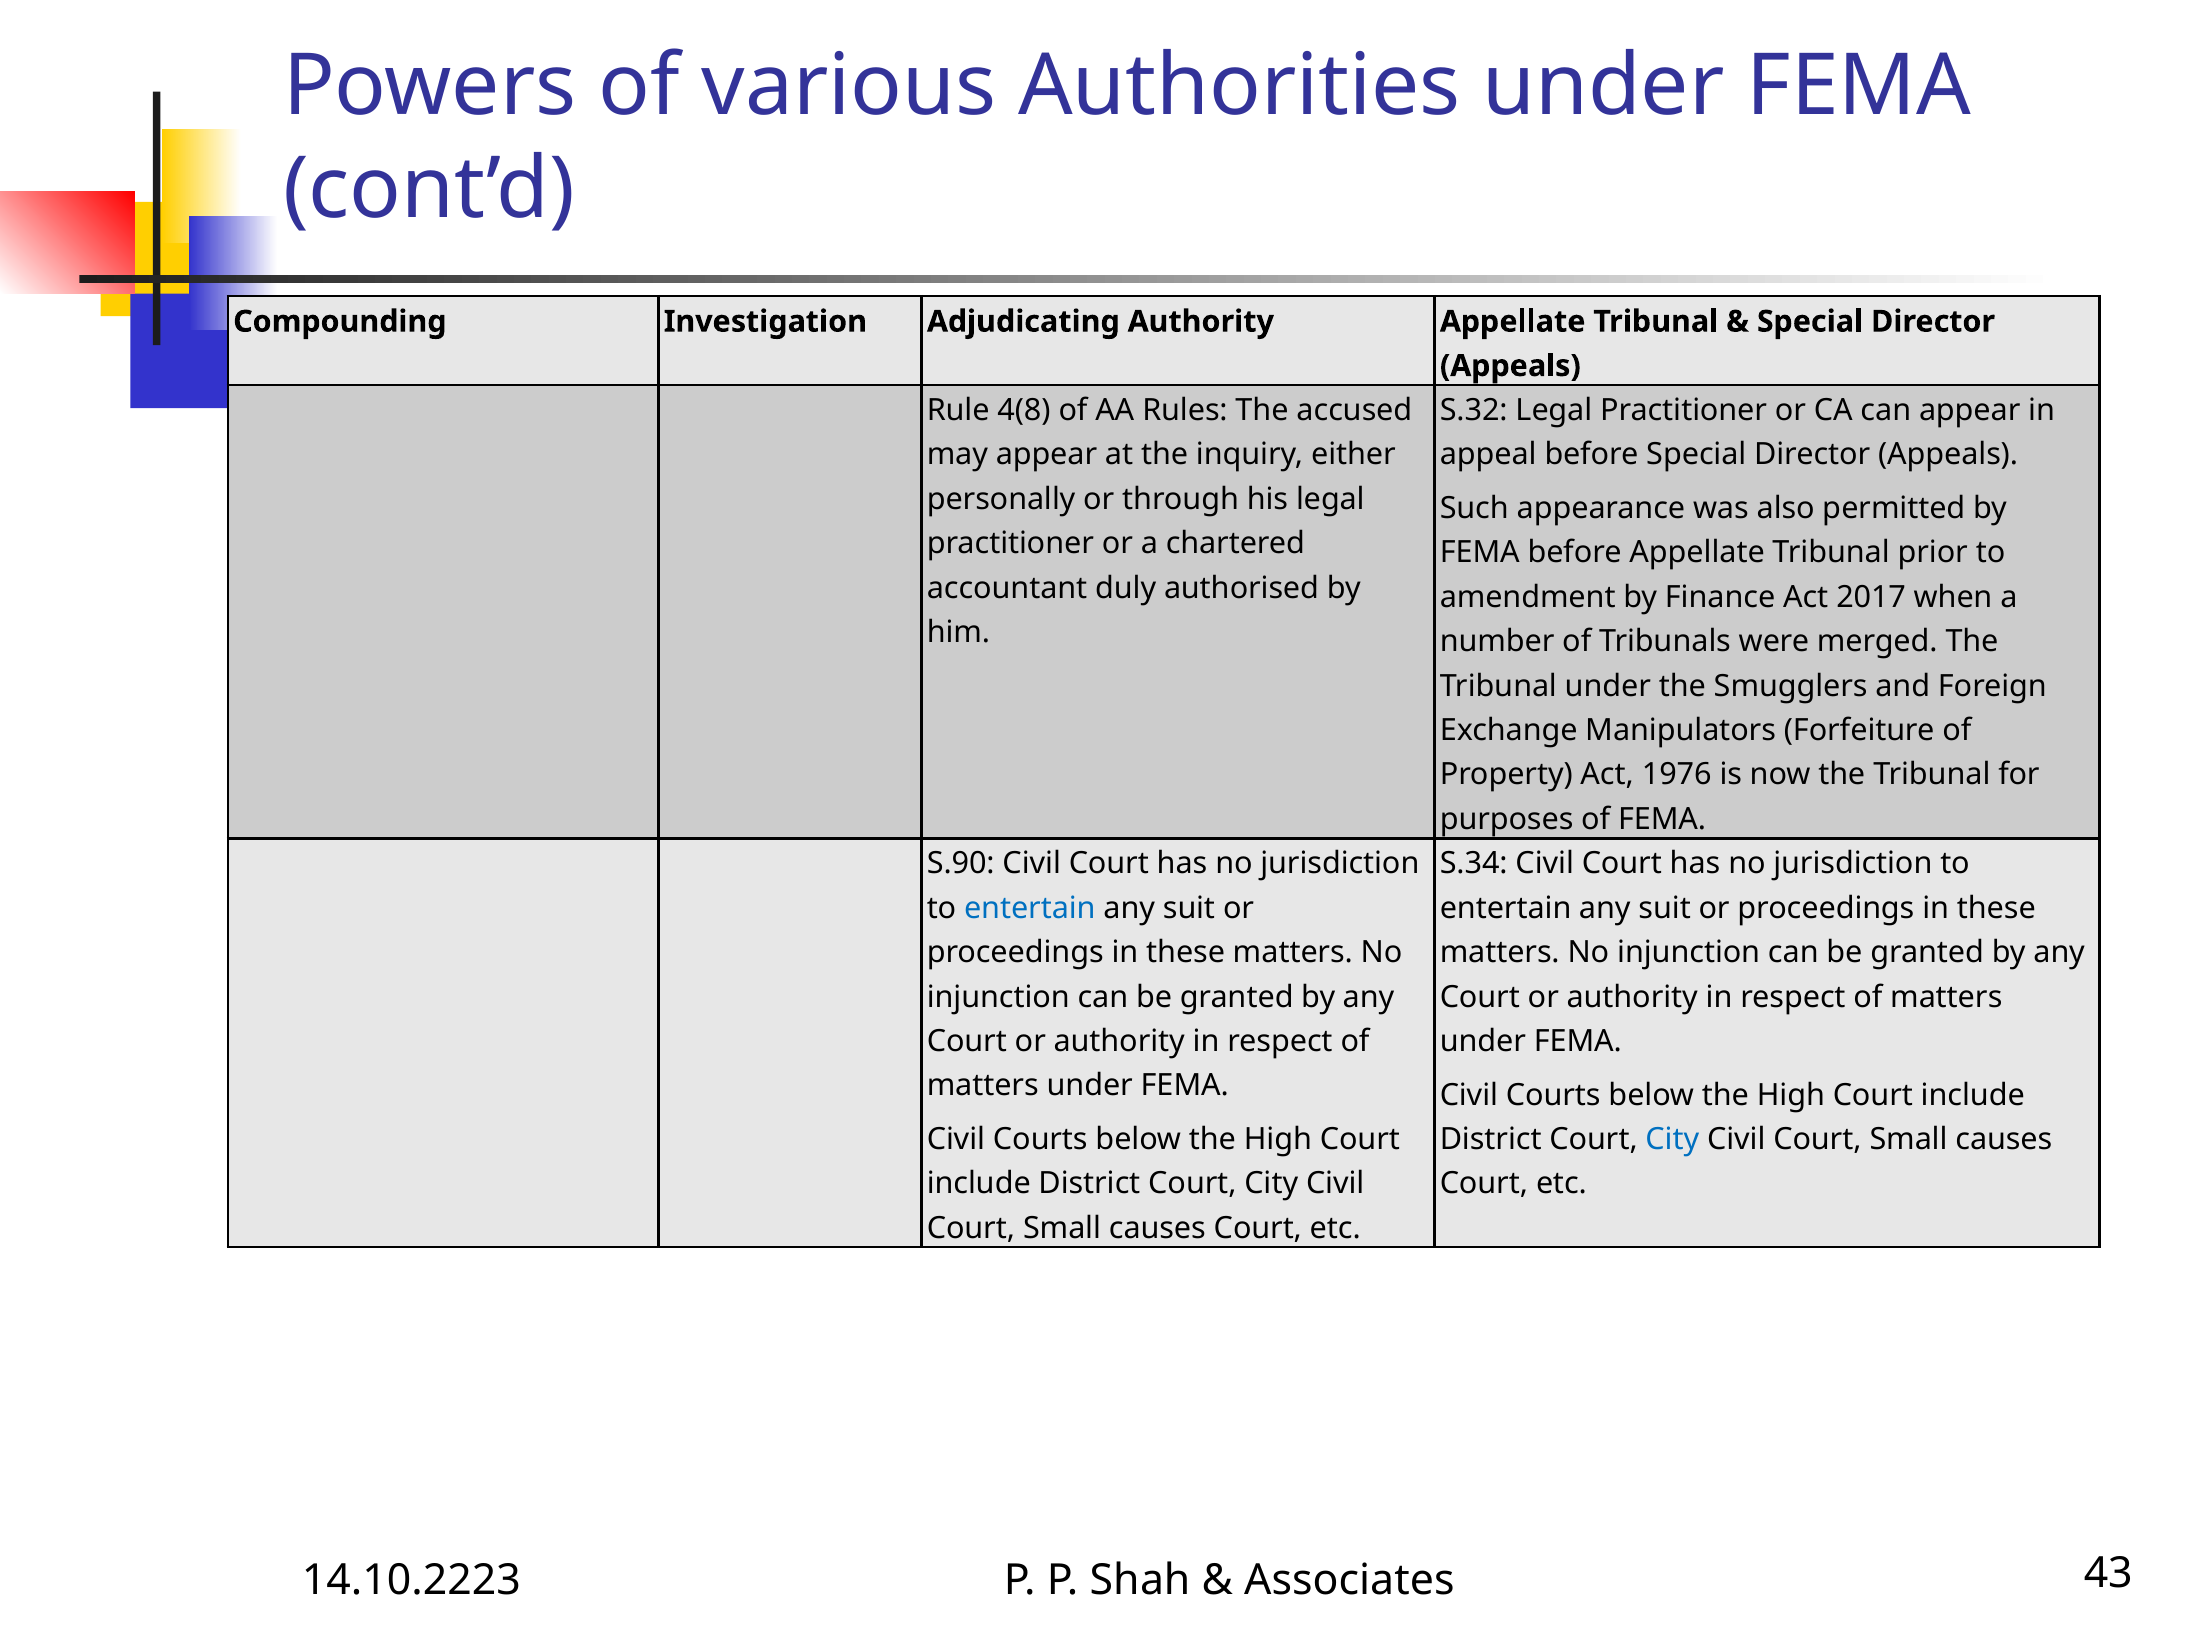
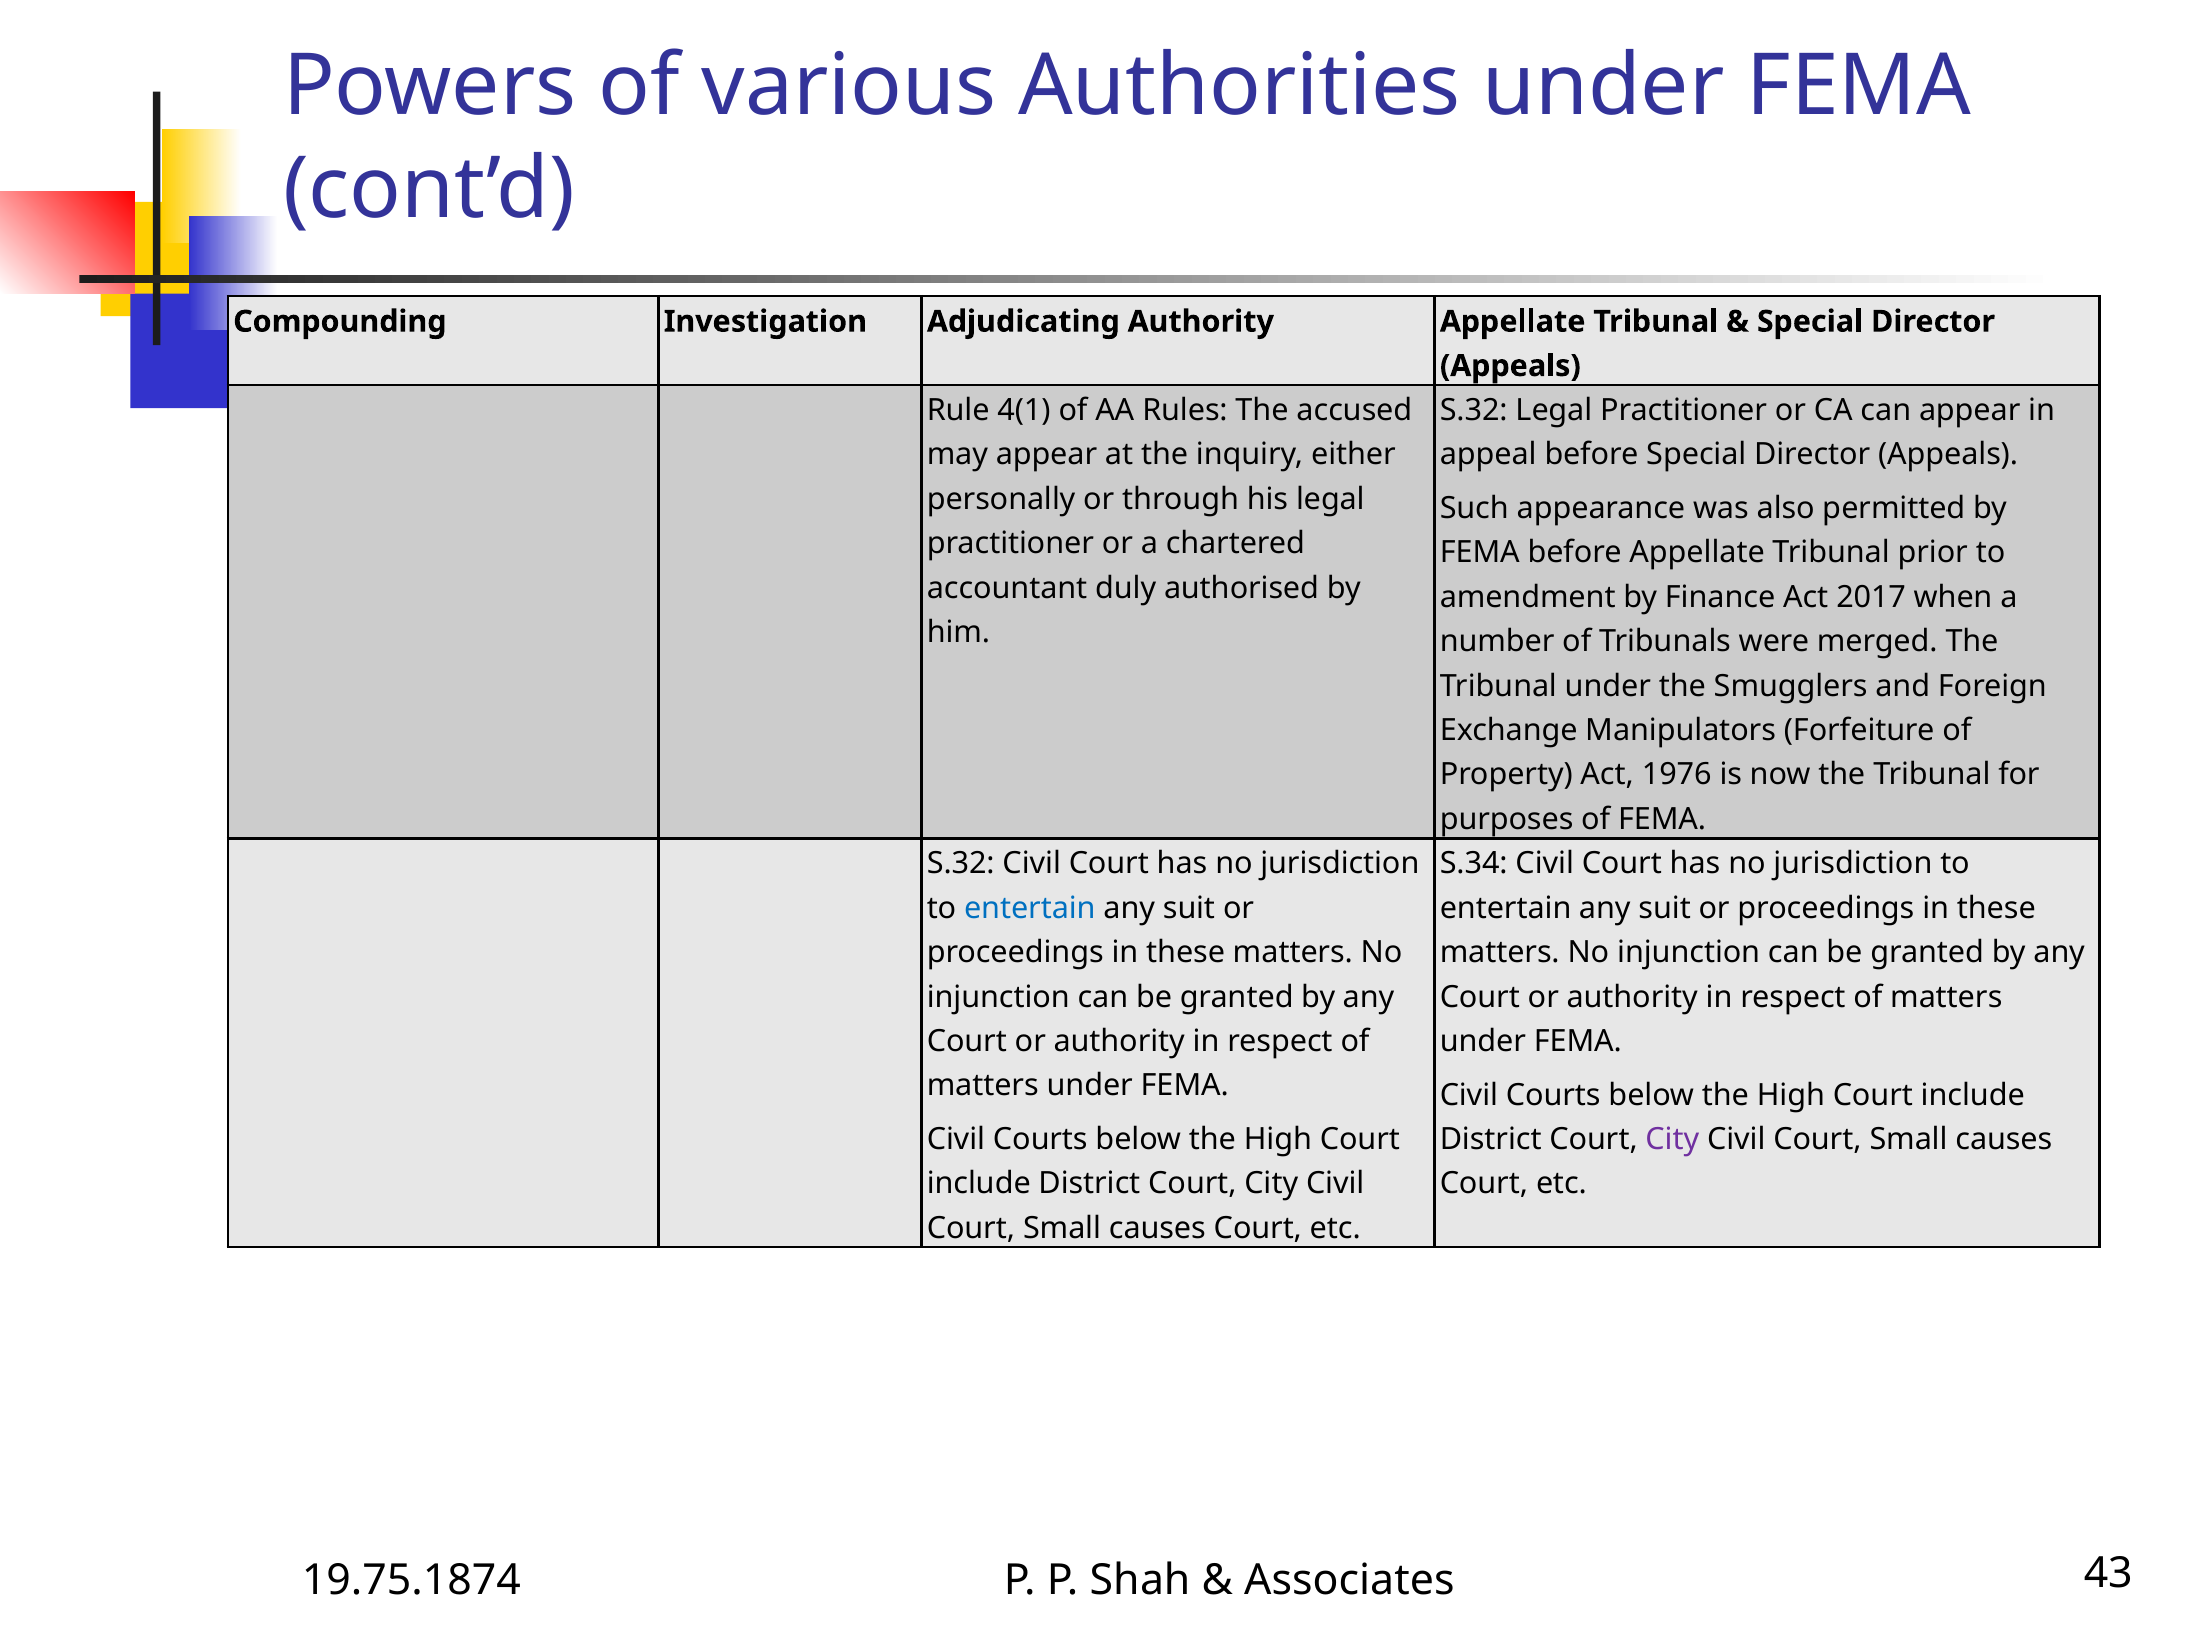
4(8: 4(8 -> 4(1
S.90 at (961, 864): S.90 -> S.32
City at (1672, 1139) colour: blue -> purple
14.10.2223: 14.10.2223 -> 19.75.1874
